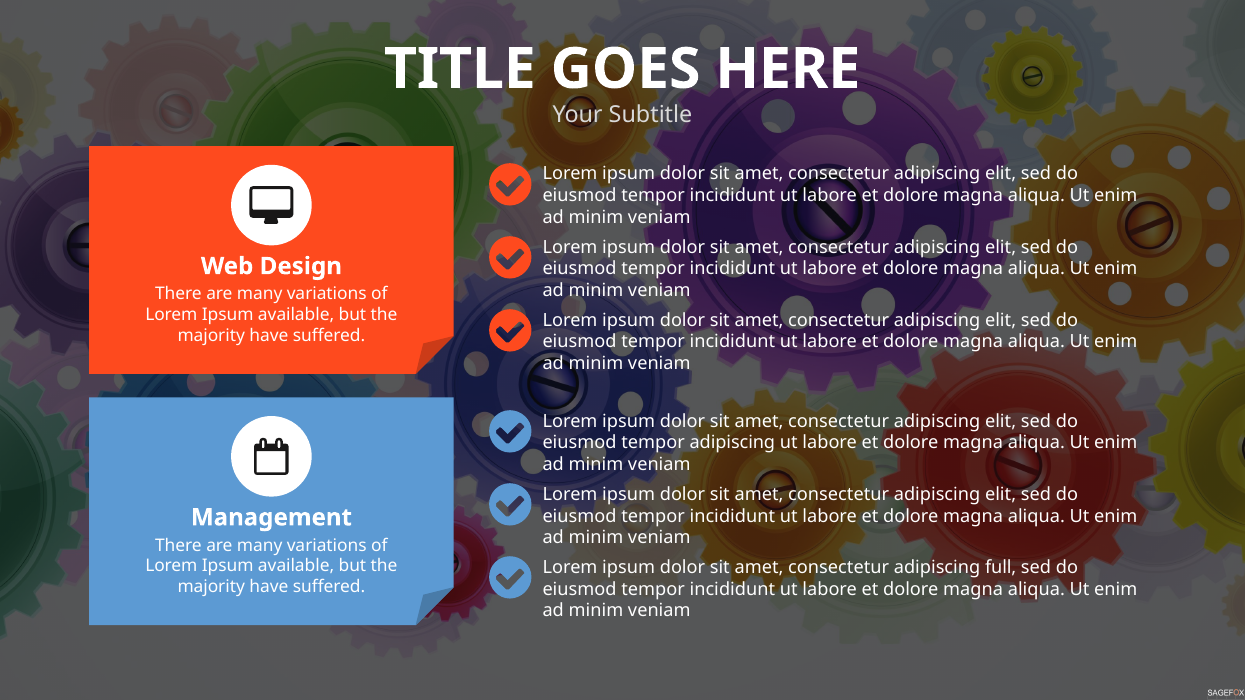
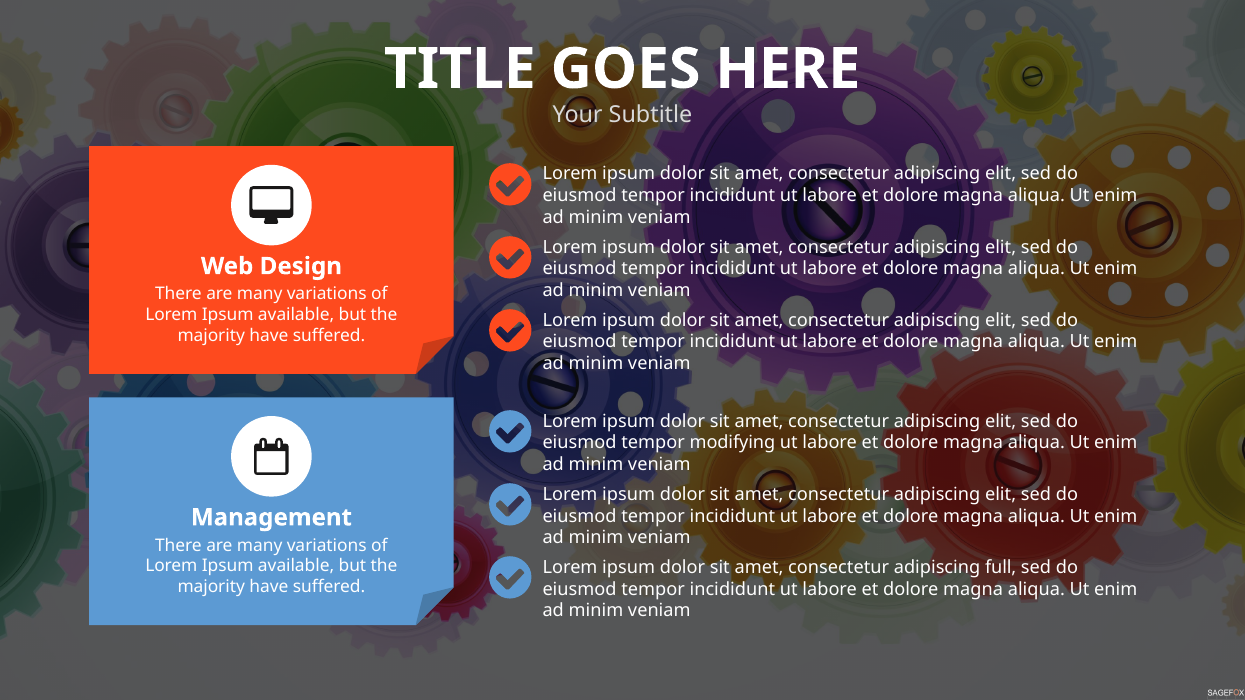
tempor adipiscing: adipiscing -> modifying
